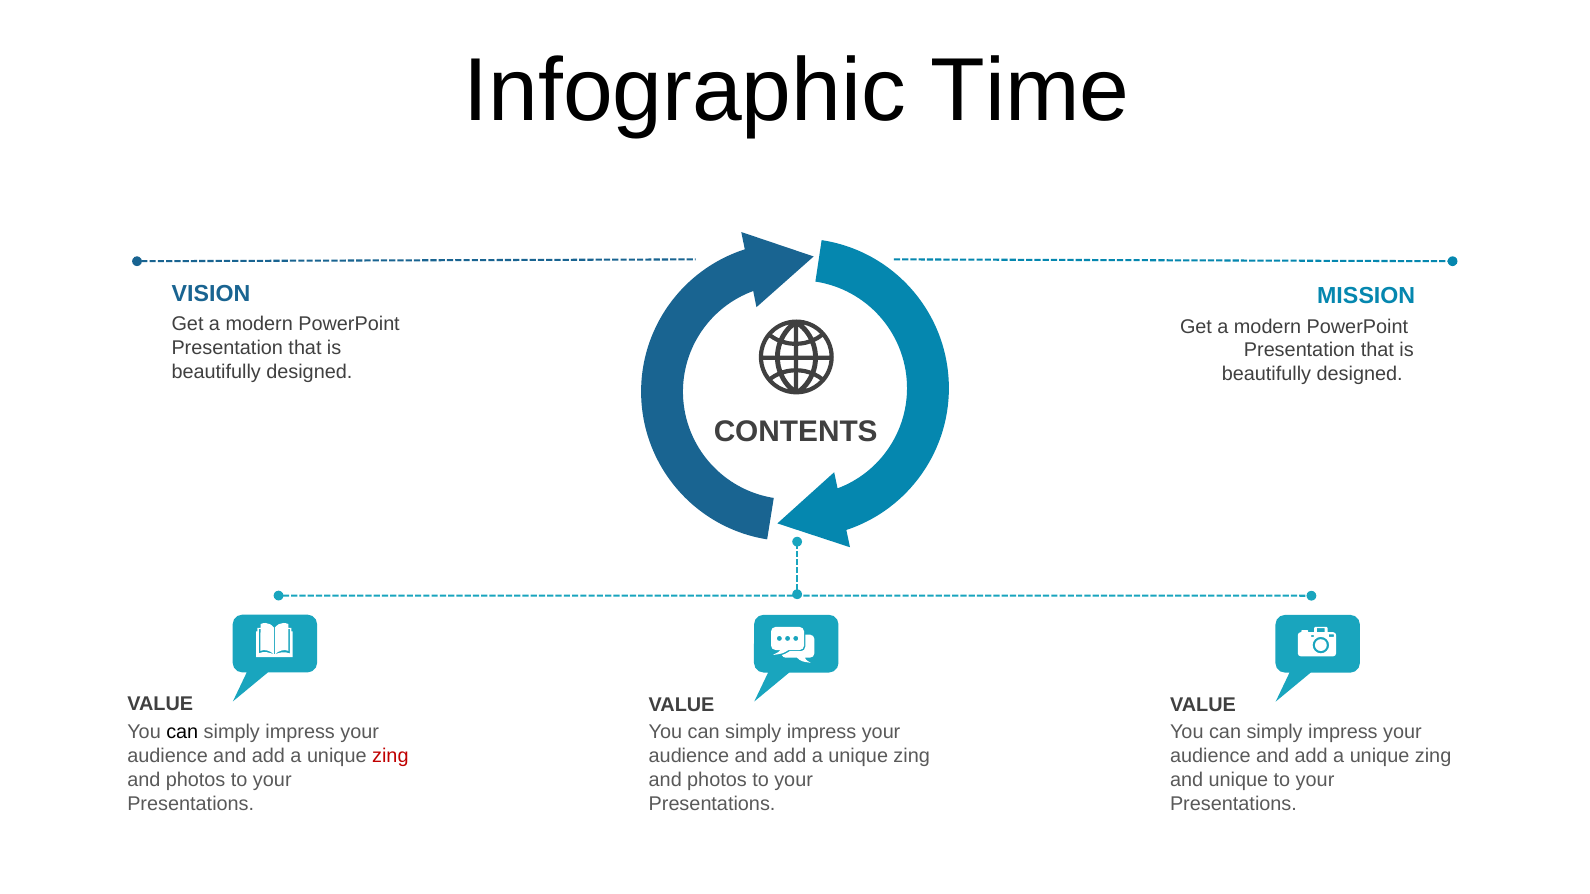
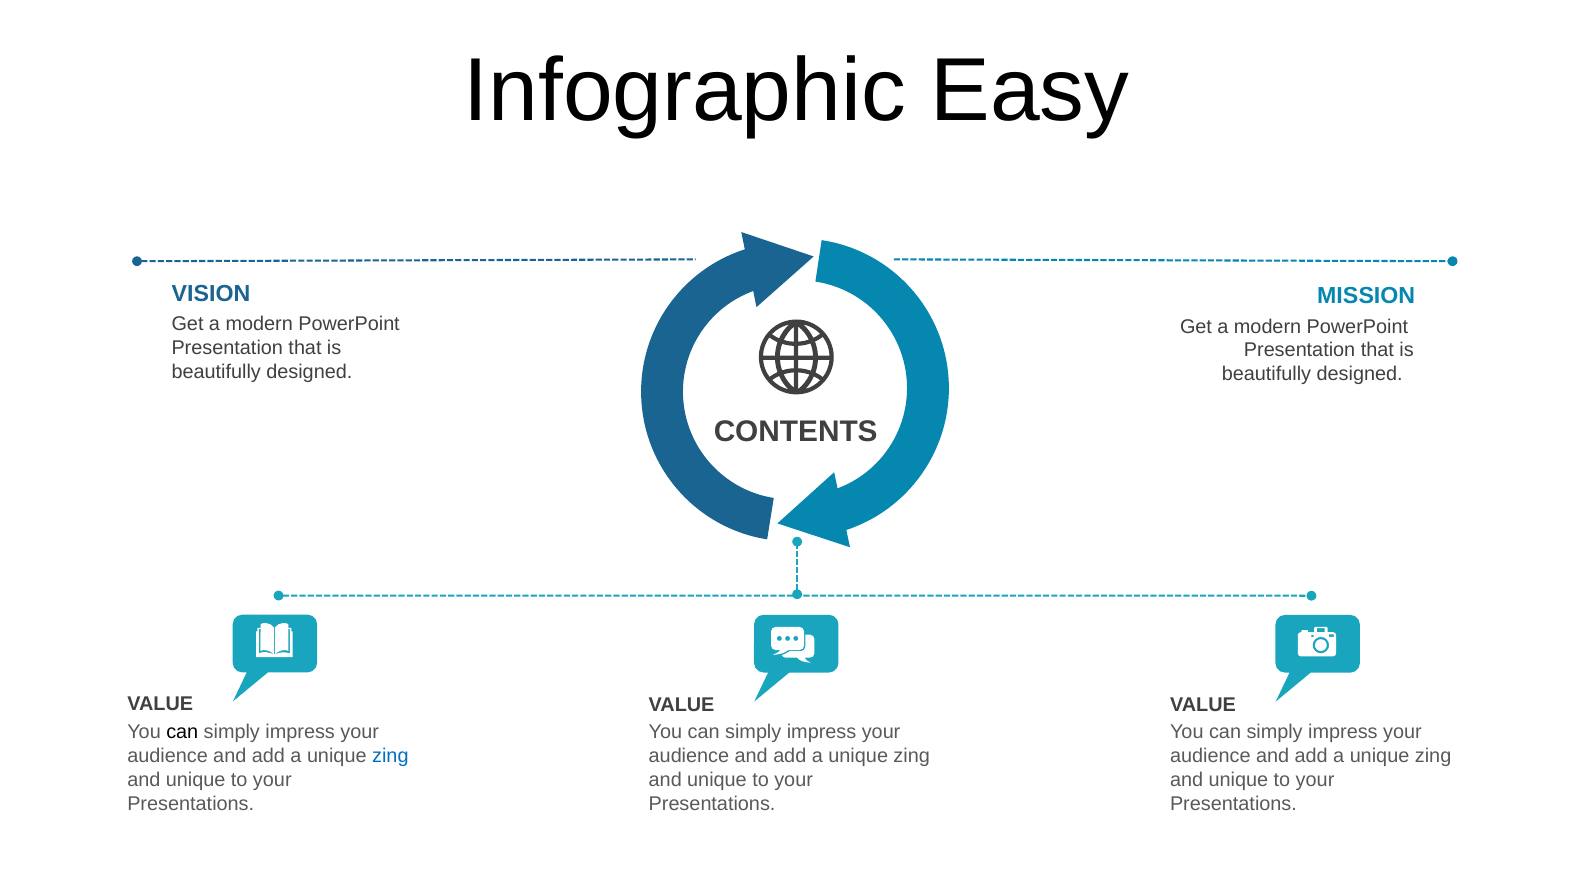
Time: Time -> Easy
zing at (390, 756) colour: red -> blue
photos at (196, 780): photos -> unique
photos at (717, 780): photos -> unique
